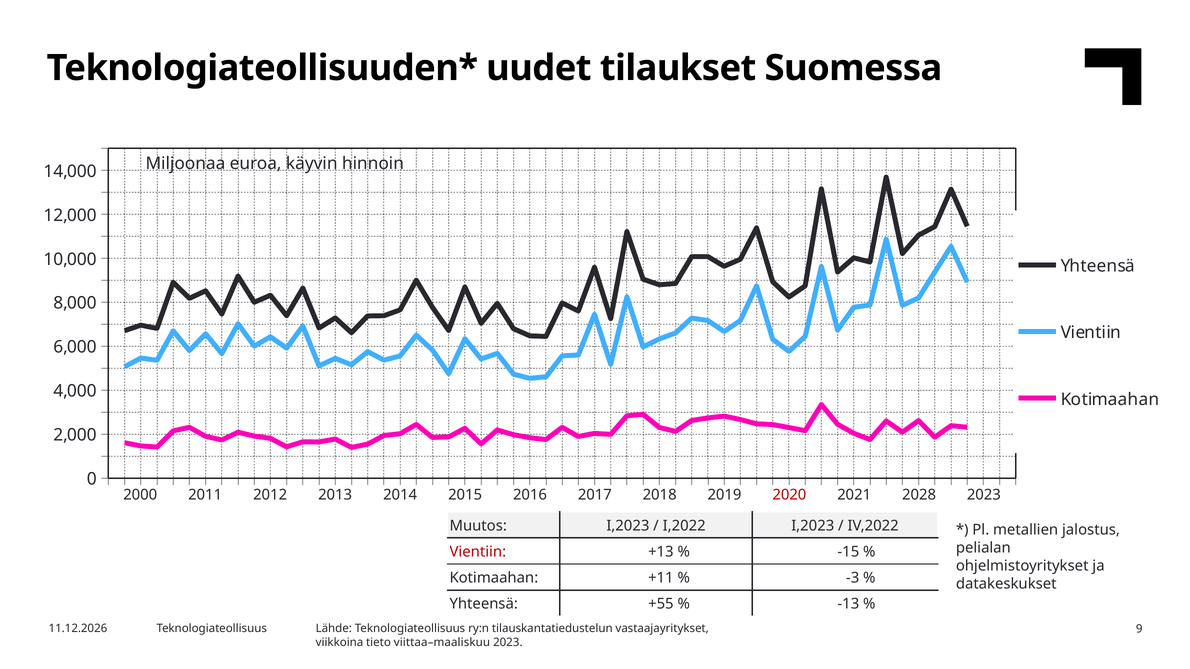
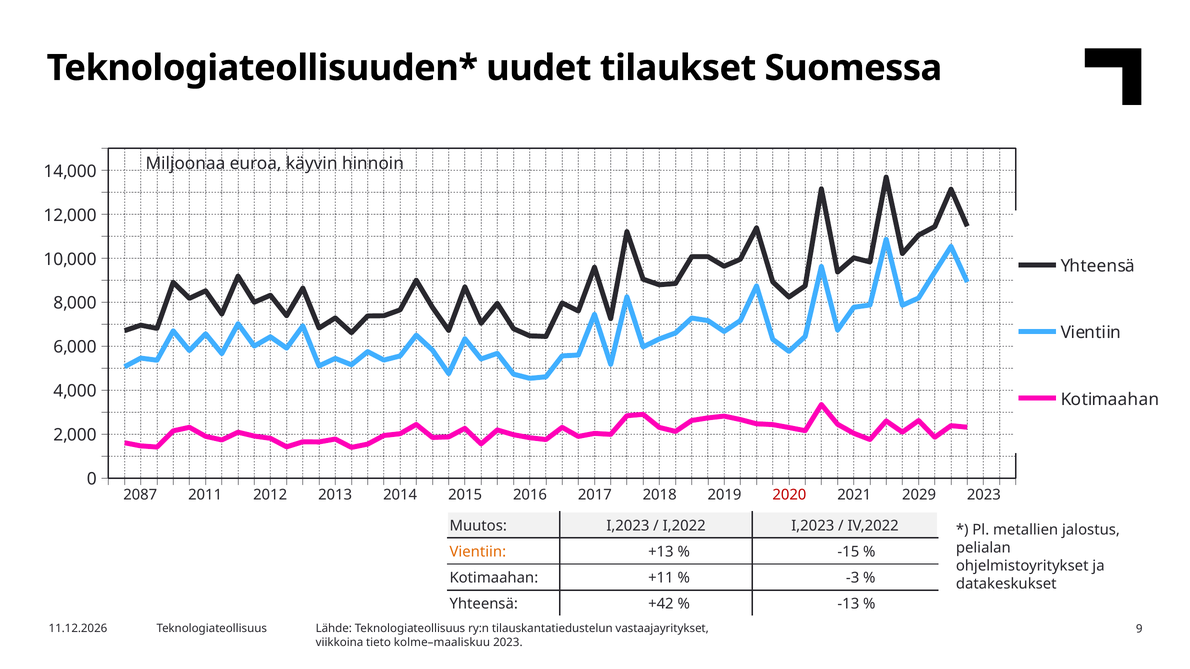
2000: 2000 -> 2087
2028: 2028 -> 2029
Vientiin at (478, 552) colour: red -> orange
+55: +55 -> +42
viittaa–maaliskuu: viittaa–maaliskuu -> kolme–maaliskuu
